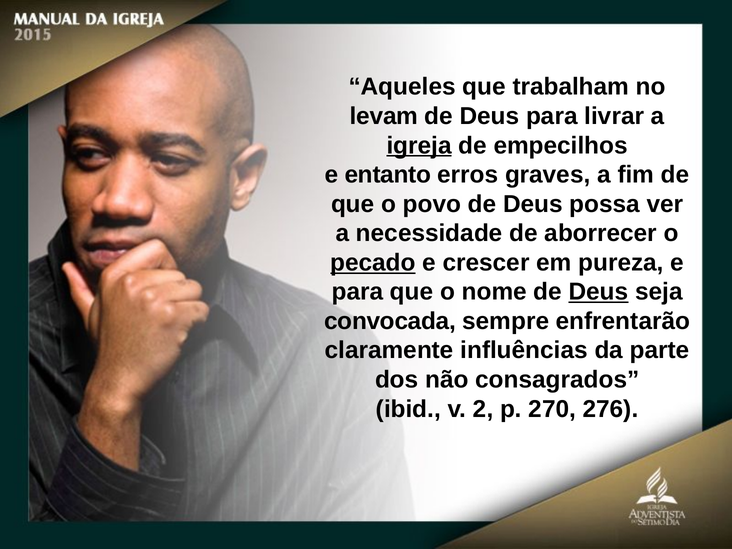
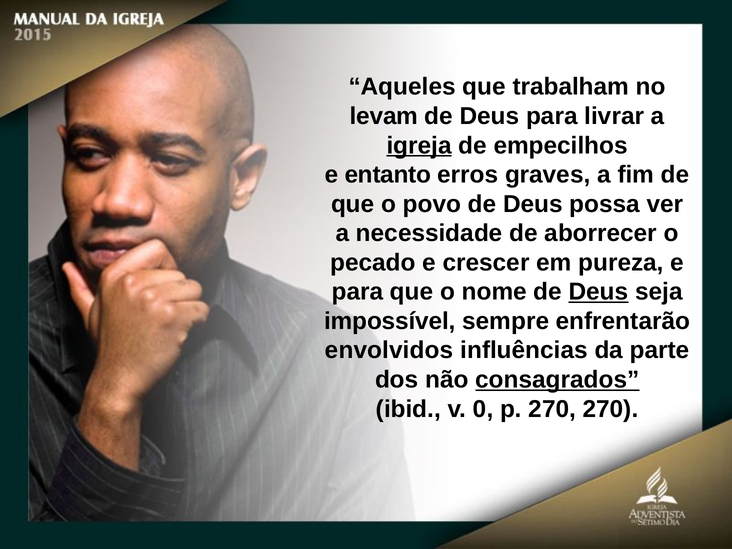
pecado underline: present -> none
convocada: convocada -> impossível
claramente: claramente -> envolvidos
consagrados underline: none -> present
2: 2 -> 0
270 276: 276 -> 270
